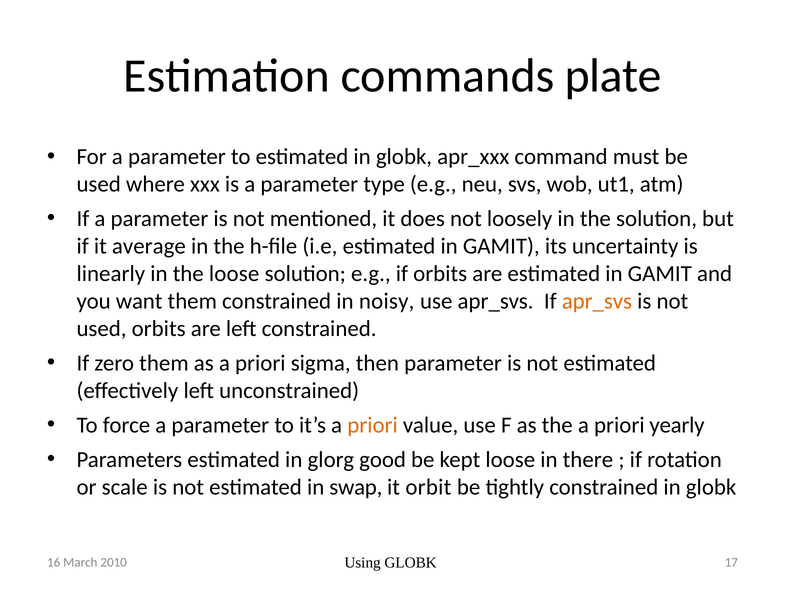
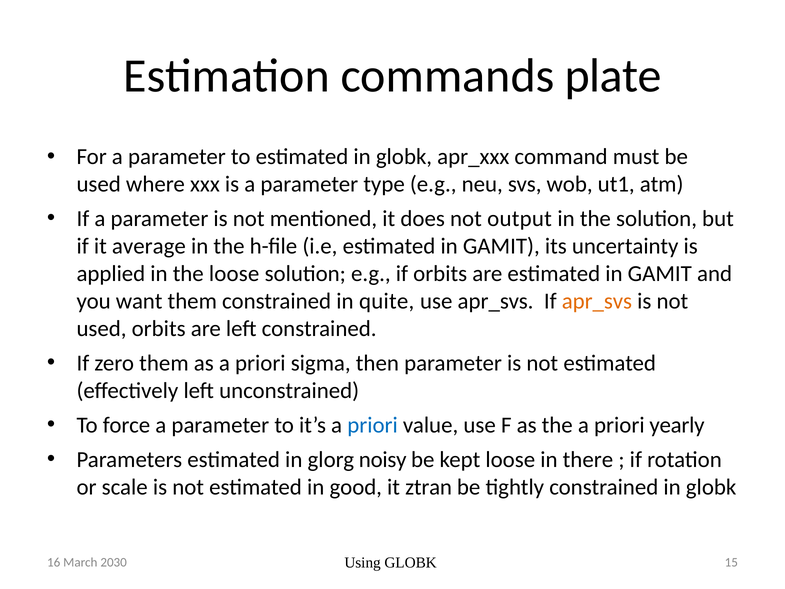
loosely: loosely -> output
linearly: linearly -> applied
noisy: noisy -> quite
priori at (373, 425) colour: orange -> blue
good: good -> noisy
swap: swap -> good
orbit: orbit -> ztran
17: 17 -> 15
2010: 2010 -> 2030
